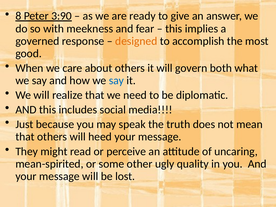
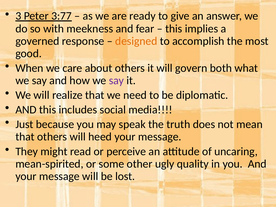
8: 8 -> 3
3:90: 3:90 -> 3:77
say at (116, 80) colour: blue -> purple
